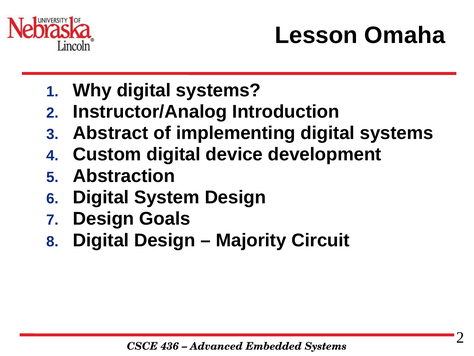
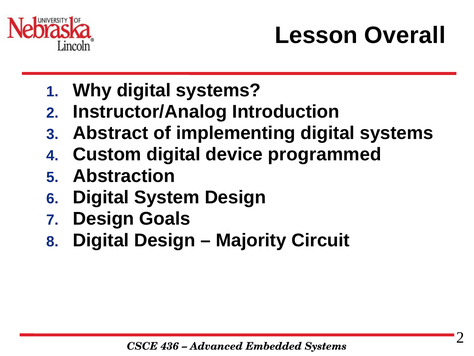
Omaha: Omaha -> Overall
development: development -> programmed
